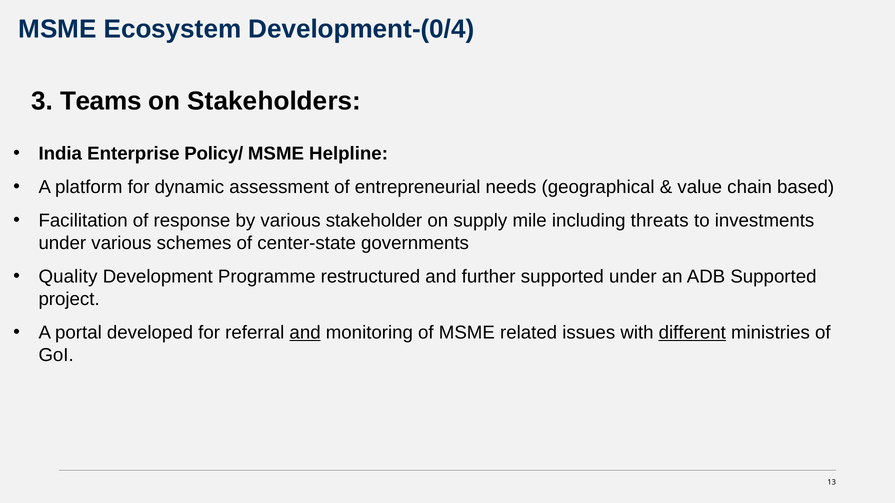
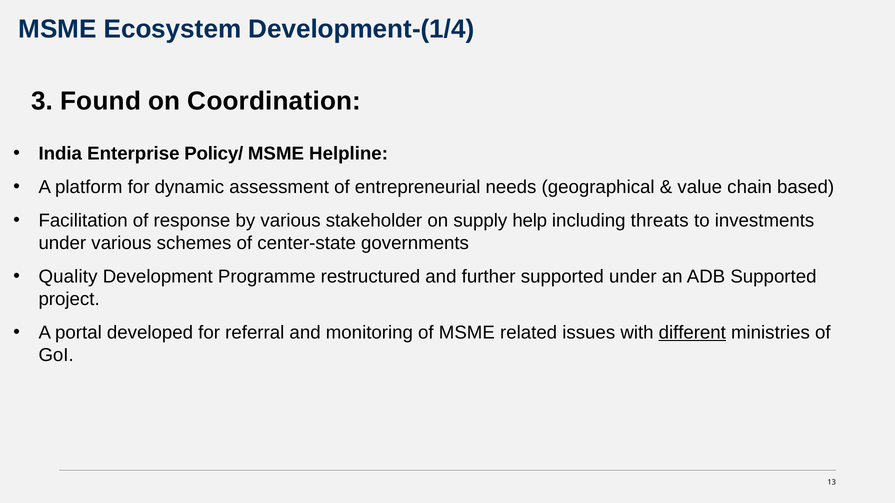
Development-(0/4: Development-(0/4 -> Development-(1/4
Teams: Teams -> Found
Stakeholders: Stakeholders -> Coordination
mile: mile -> help
and at (305, 333) underline: present -> none
